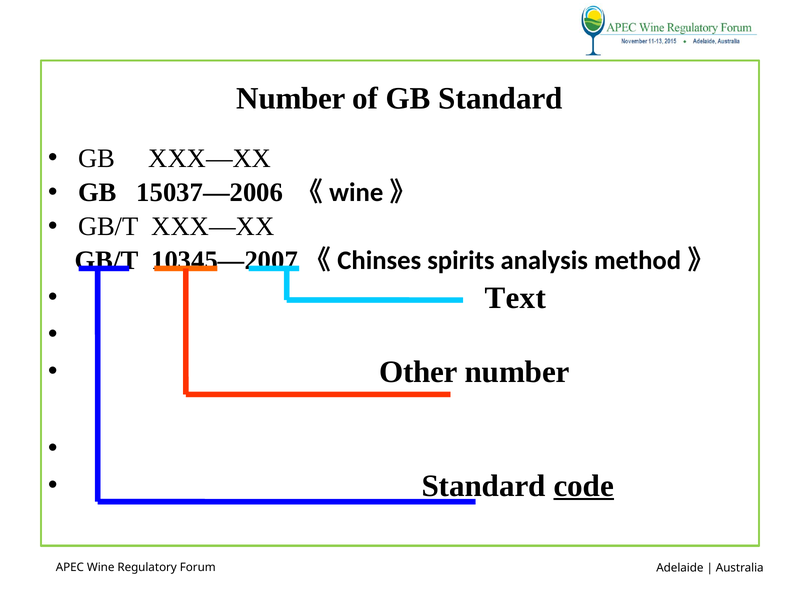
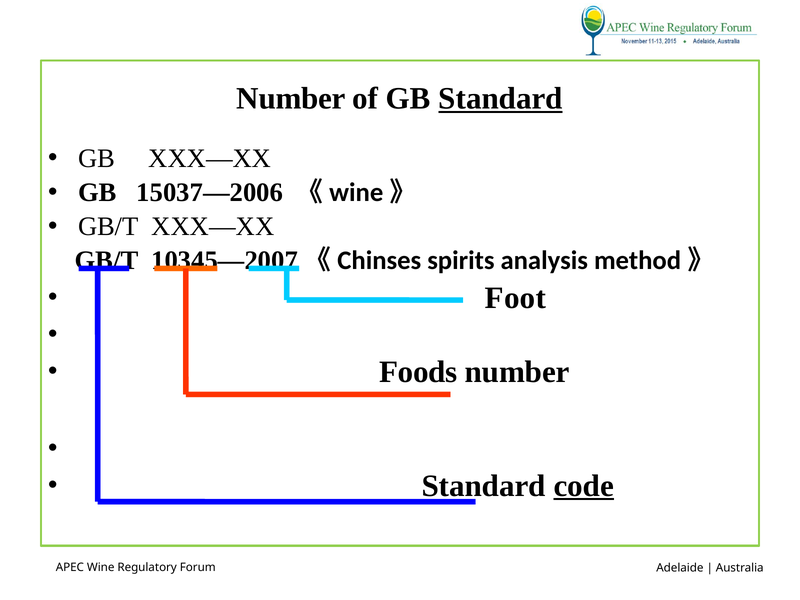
Standard at (501, 99) underline: none -> present
Text: Text -> Foot
Other: Other -> Foods
